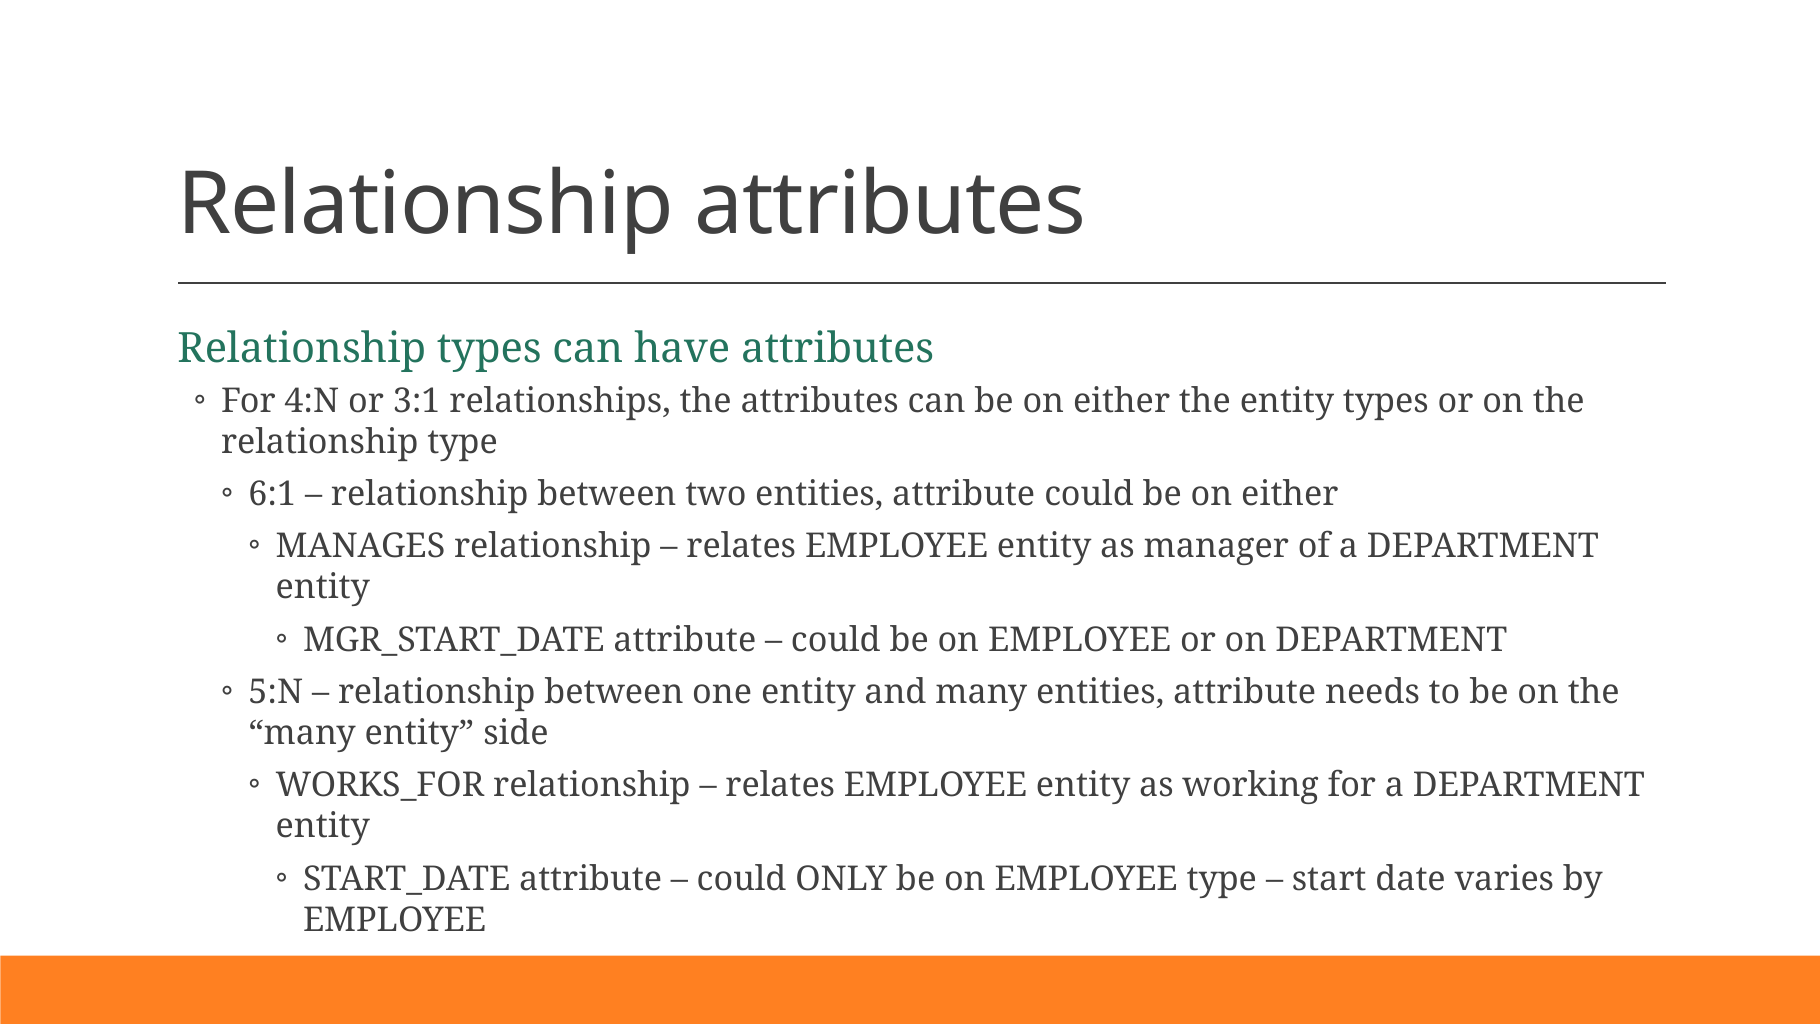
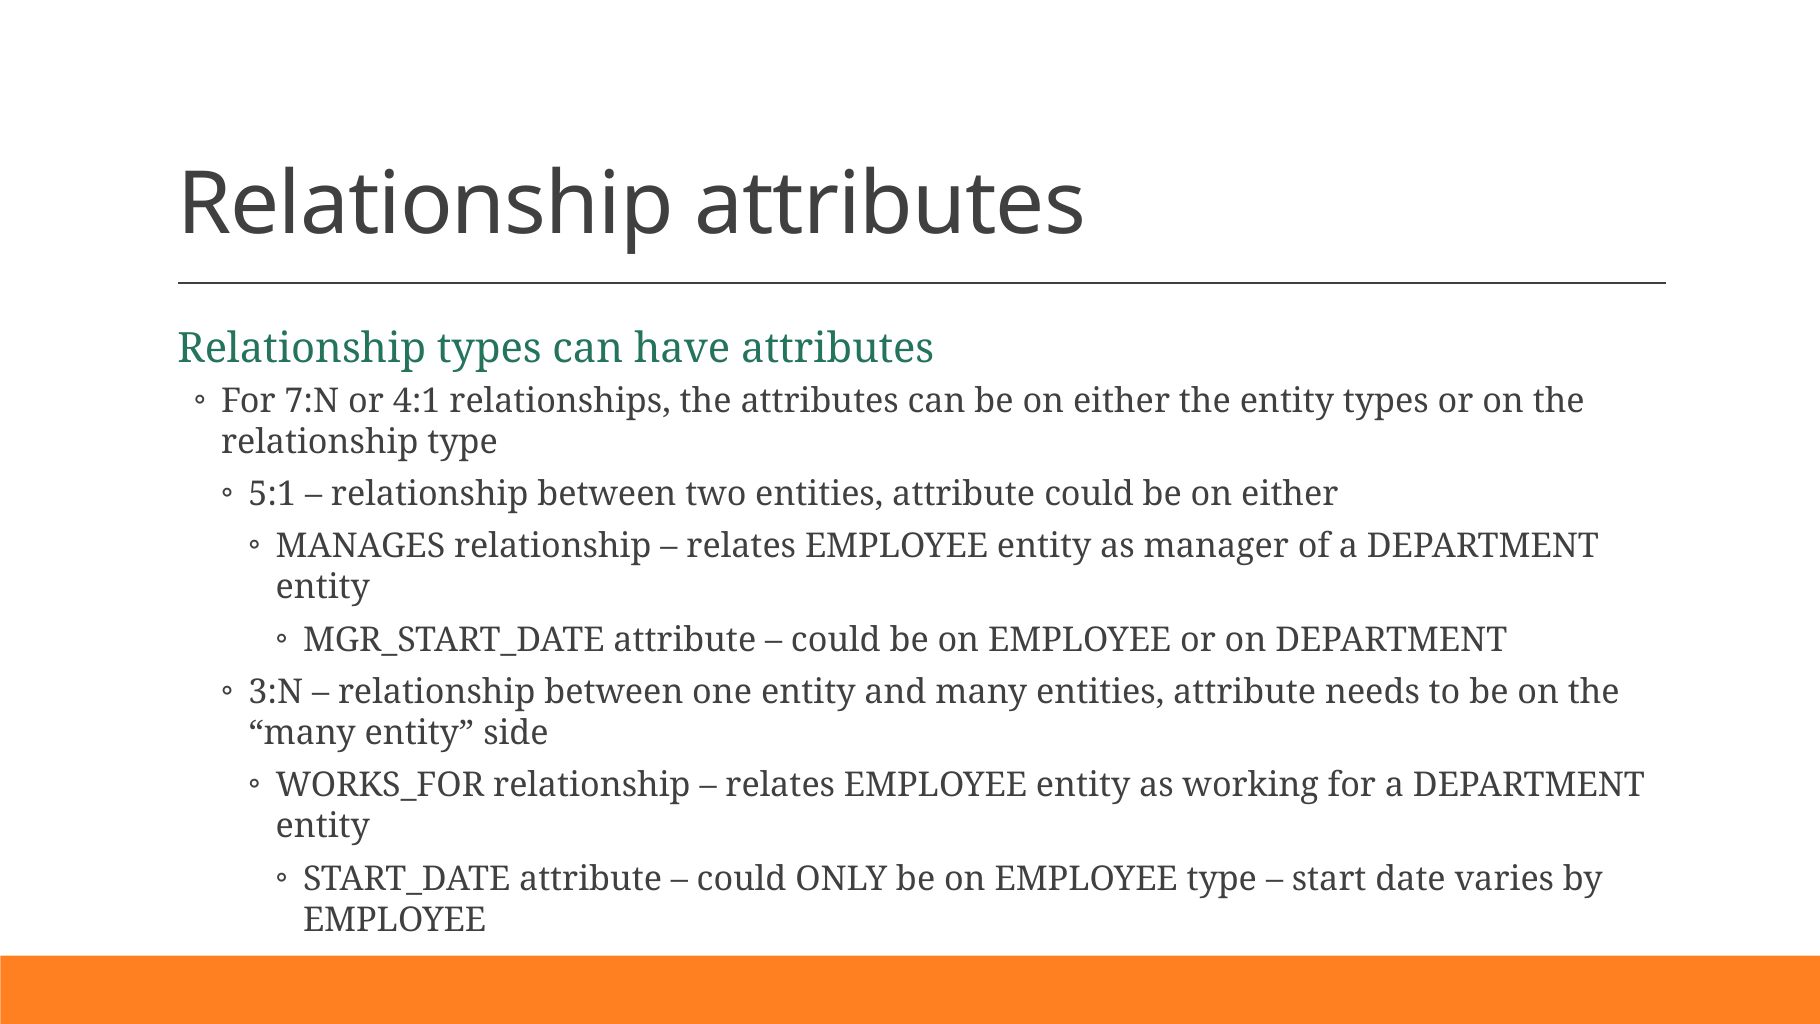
4:N: 4:N -> 7:N
3:1: 3:1 -> 4:1
6:1: 6:1 -> 5:1
5:N: 5:N -> 3:N
